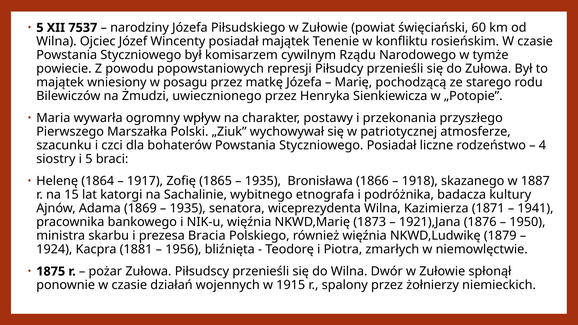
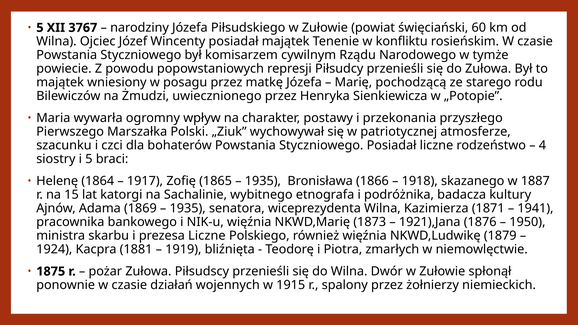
7537: 7537 -> 3767
prezesa Bracia: Bracia -> Liczne
1956: 1956 -> 1919
